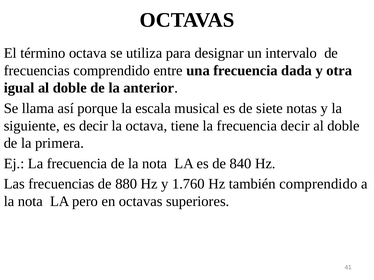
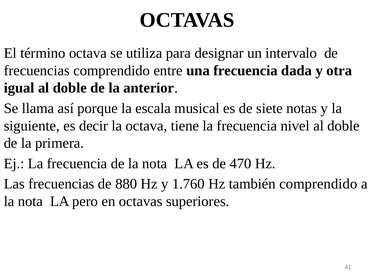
frecuencia decir: decir -> nivel
840: 840 -> 470
